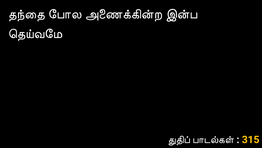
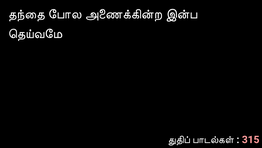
315 colour: yellow -> pink
